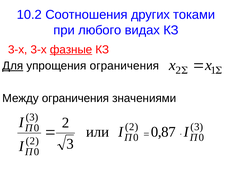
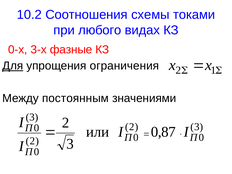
других: других -> схемы
3-х at (18, 50): 3-х -> 0-х
фазные underline: present -> none
Между ограничения: ограничения -> постоянным
